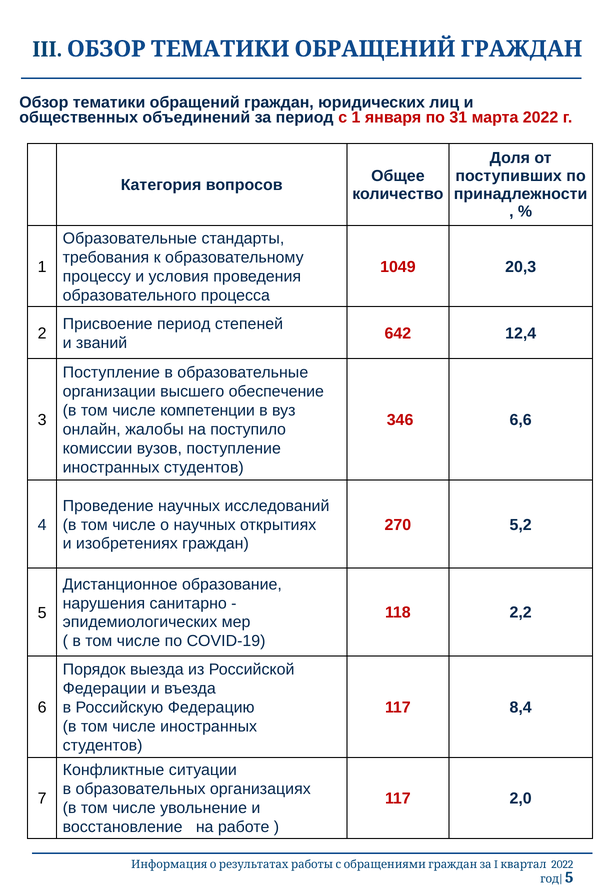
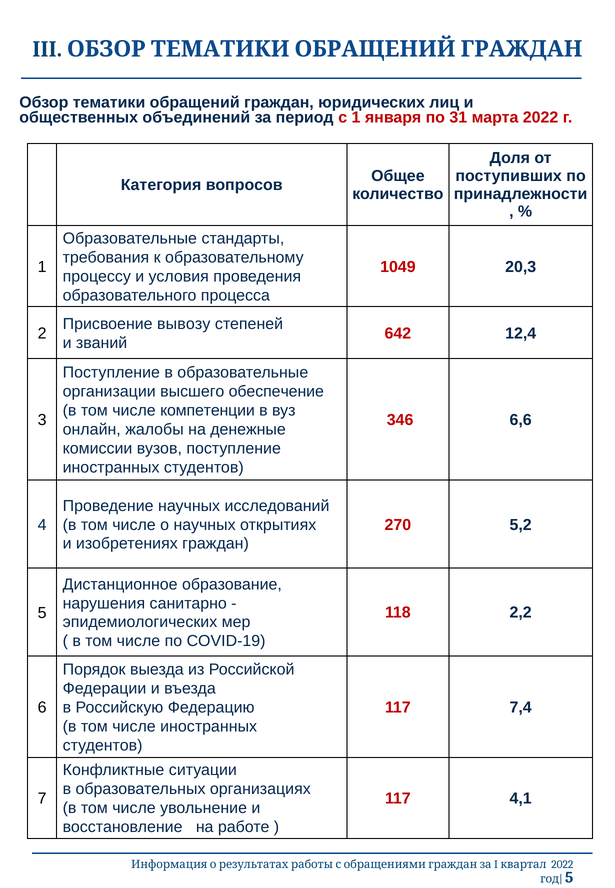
Присвоение период: период -> вывозу
поступило: поступило -> денежные
8,4: 8,4 -> 7,4
2,0: 2,0 -> 4,1
